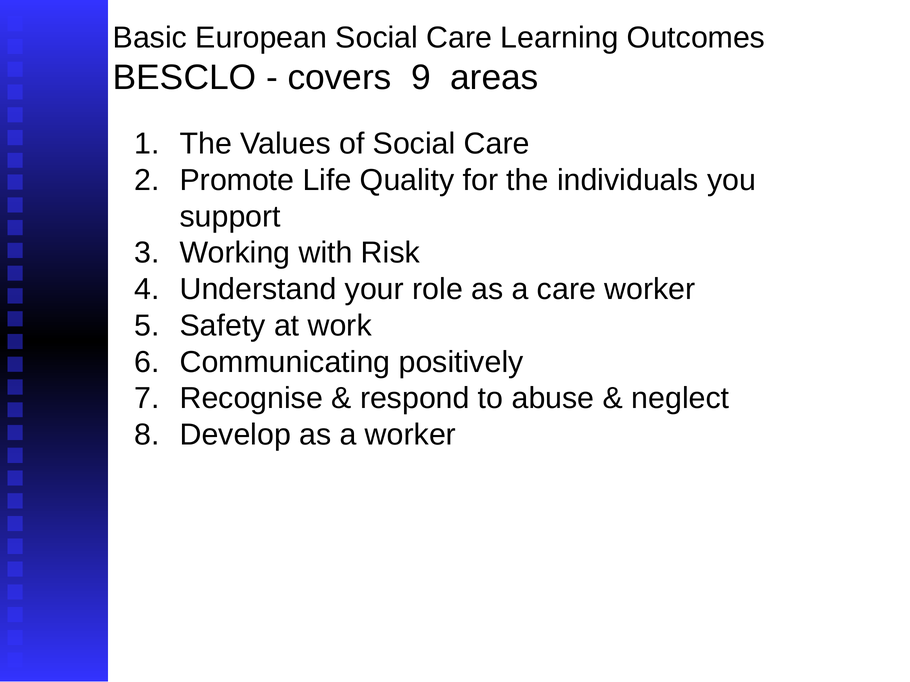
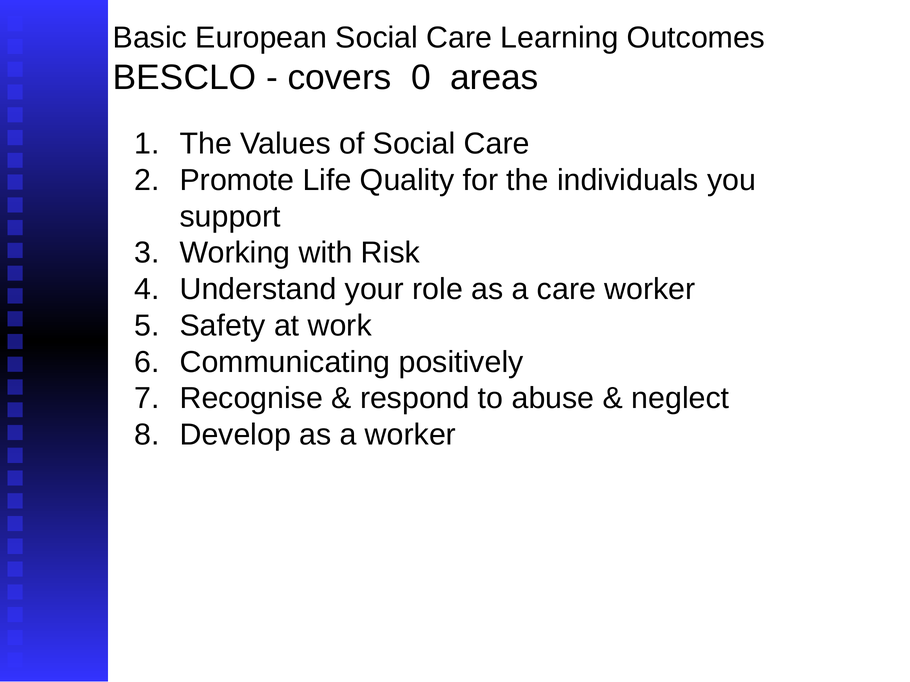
9: 9 -> 0
